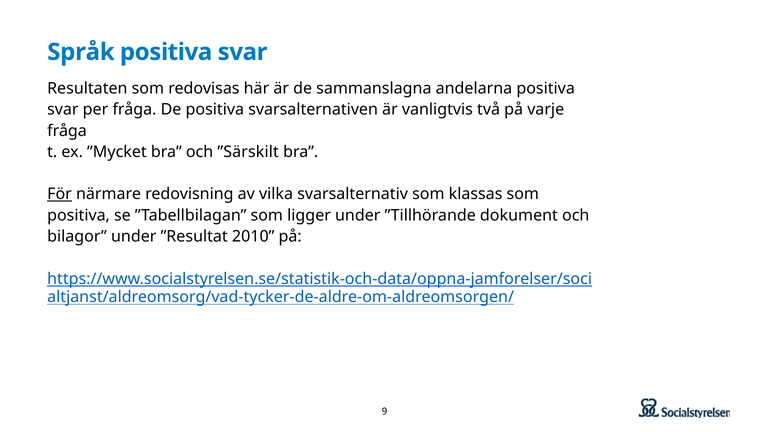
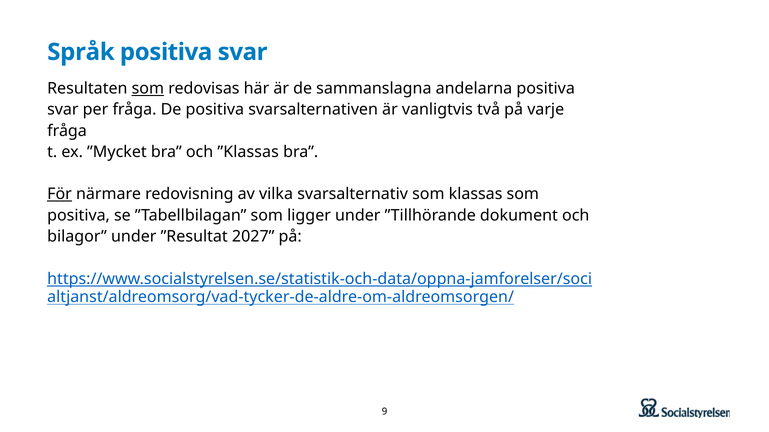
som at (148, 89) underline: none -> present
”Särskilt: ”Särskilt -> ”Klassas
2010: 2010 -> 2027
